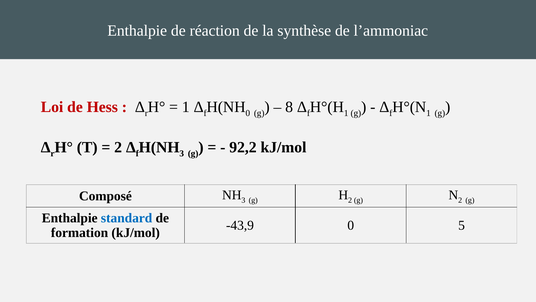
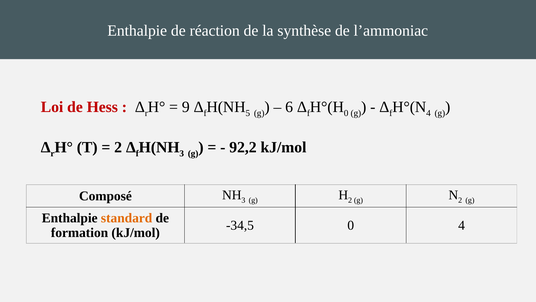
1 at (186, 107): 1 -> 9
0 at (248, 113): 0 -> 5
8: 8 -> 6
1 at (346, 113): 1 -> 0
1 at (428, 113): 1 -> 4
standard colour: blue -> orange
-43,9: -43,9 -> -34,5
0 5: 5 -> 4
